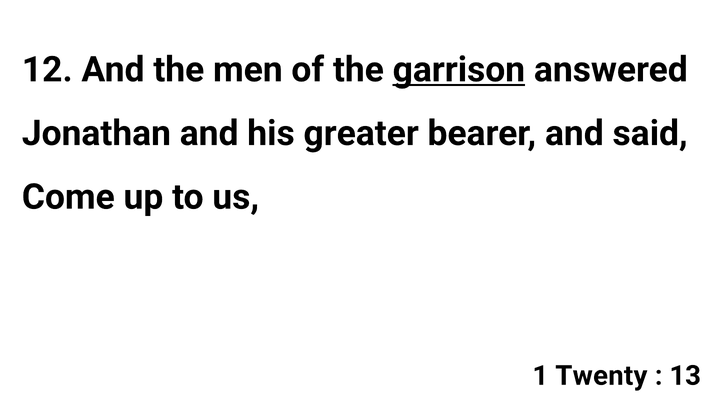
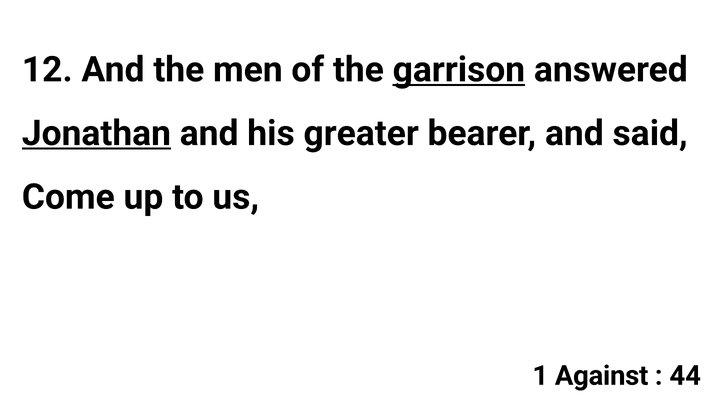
Jonathan underline: none -> present
Twenty: Twenty -> Against
13: 13 -> 44
